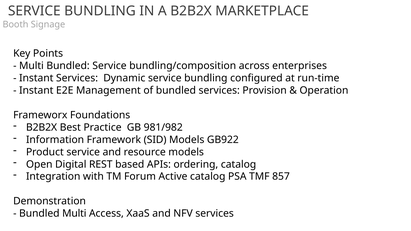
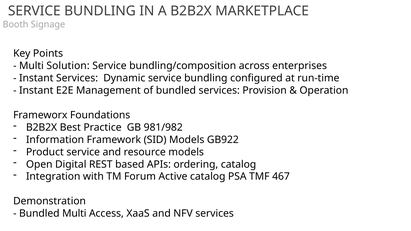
Multi Bundled: Bundled -> Solution
857: 857 -> 467
